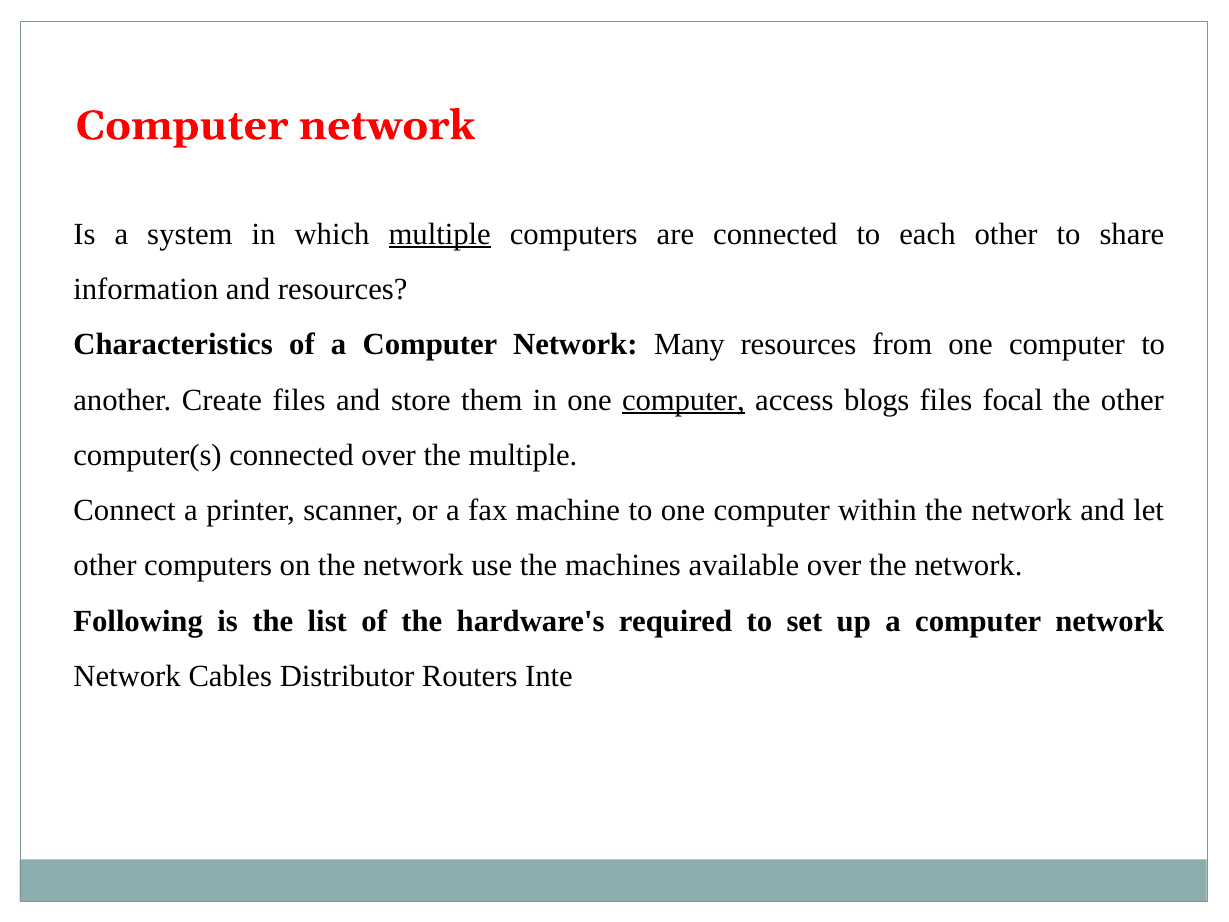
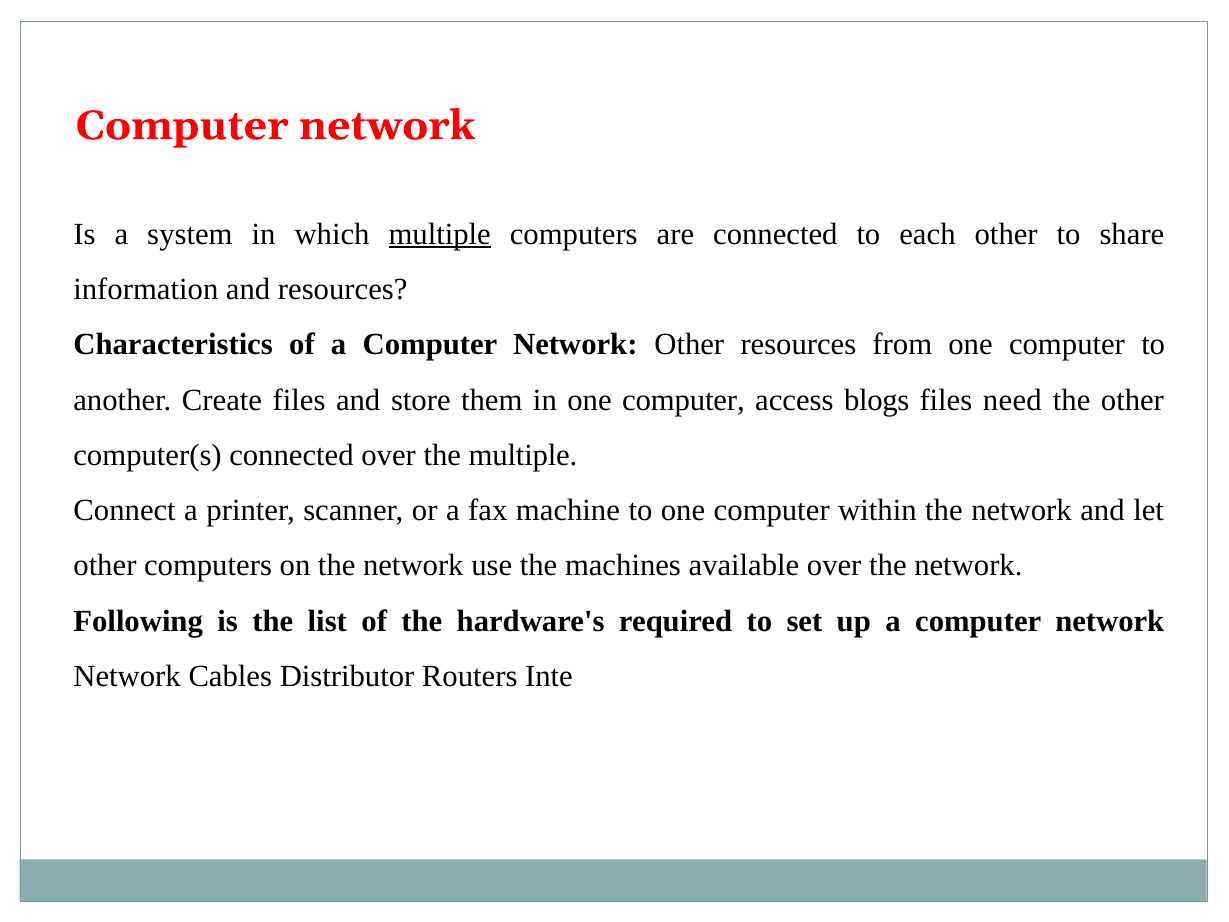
Network Many: Many -> Other
computer at (683, 400) underline: present -> none
focal: focal -> need
